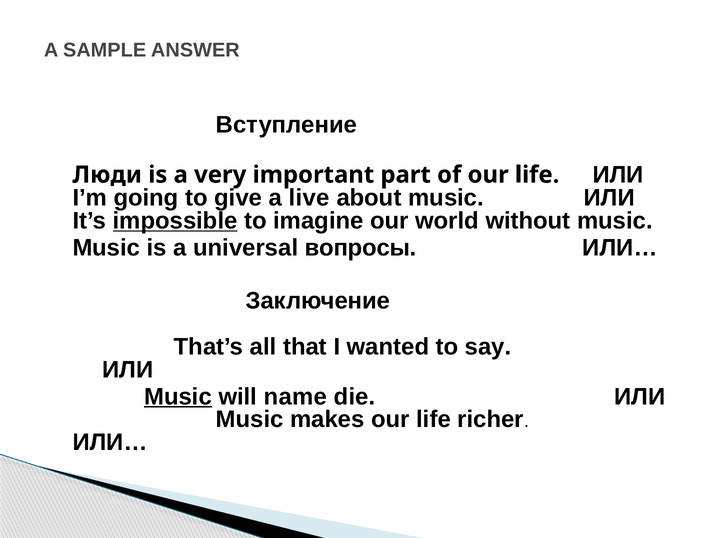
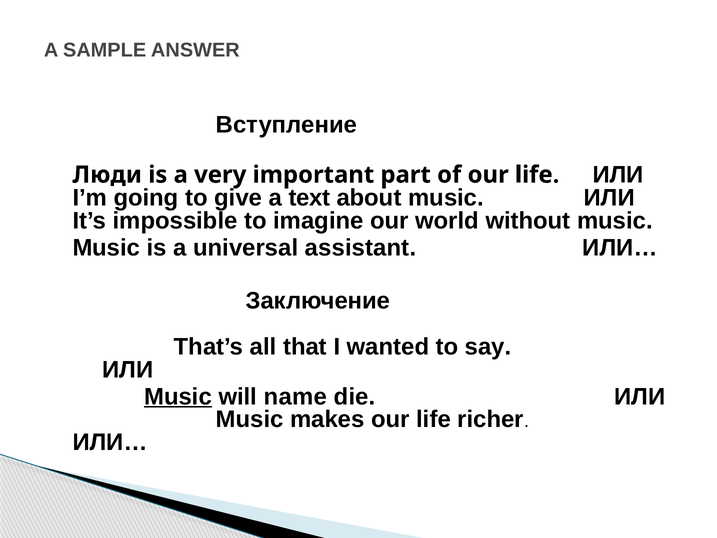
live: live -> text
impossible underline: present -> none
вопросы: вопросы -> assistant
